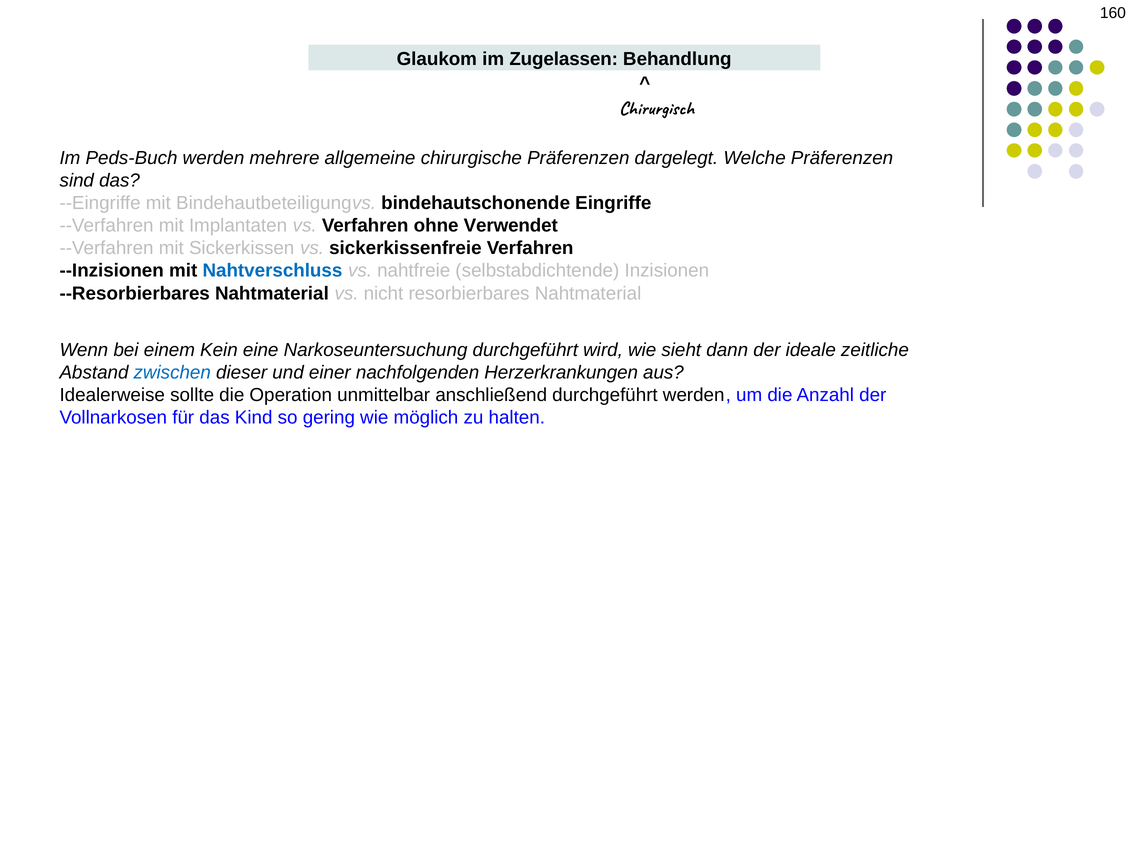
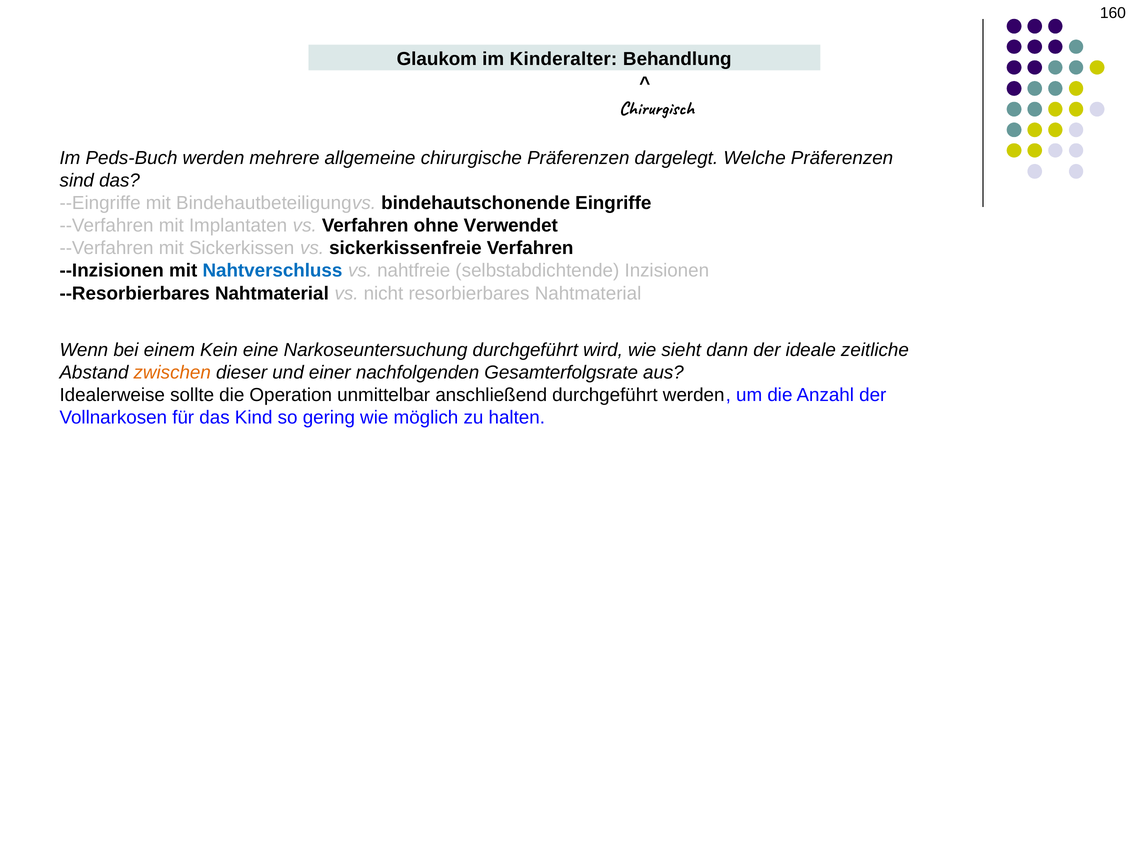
Zugelassen: Zugelassen -> Kinderalter
zwischen colour: blue -> orange
Herzerkrankungen: Herzerkrankungen -> Gesamterfolgsrate
